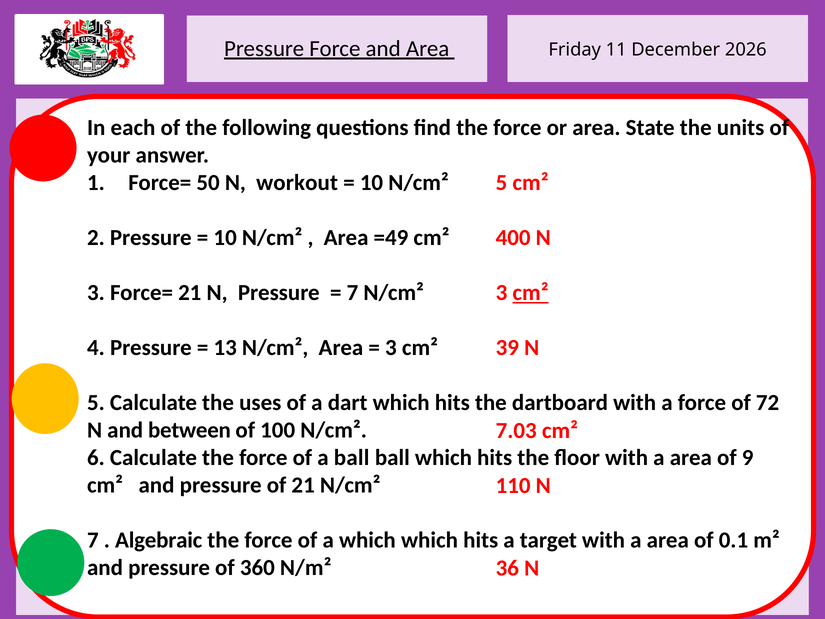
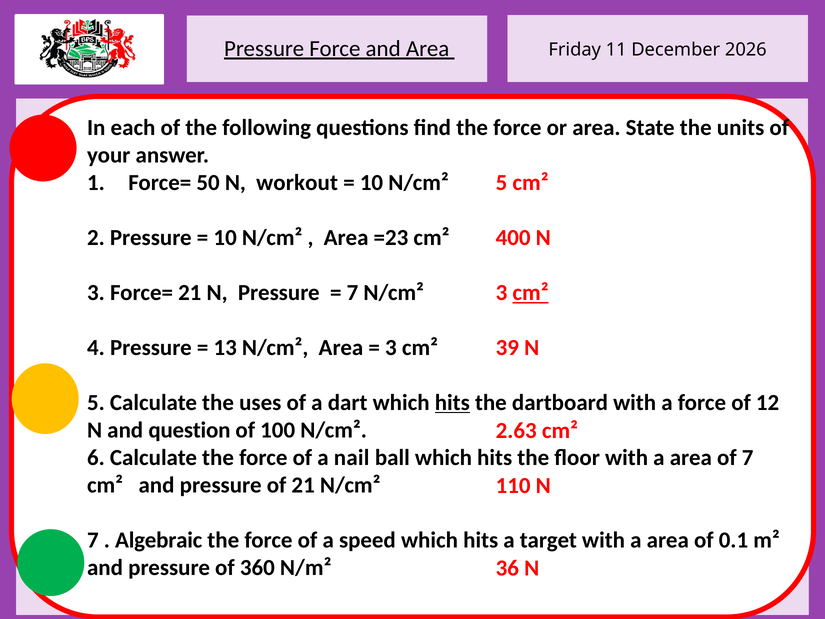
=49: =49 -> =23
hits at (452, 402) underline: none -> present
72: 72 -> 12
between at (189, 430): between -> question
7.03: 7.03 -> 2.63
a ball: ball -> nail
of 9: 9 -> 7
a which: which -> speed
